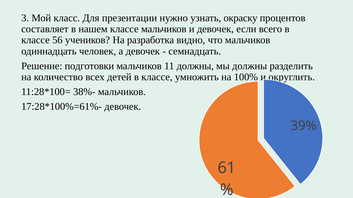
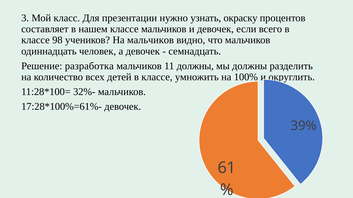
56: 56 -> 98
На разработка: разработка -> мальчиков
подготовки: подготовки -> разработка
38%-: 38%- -> 32%-
